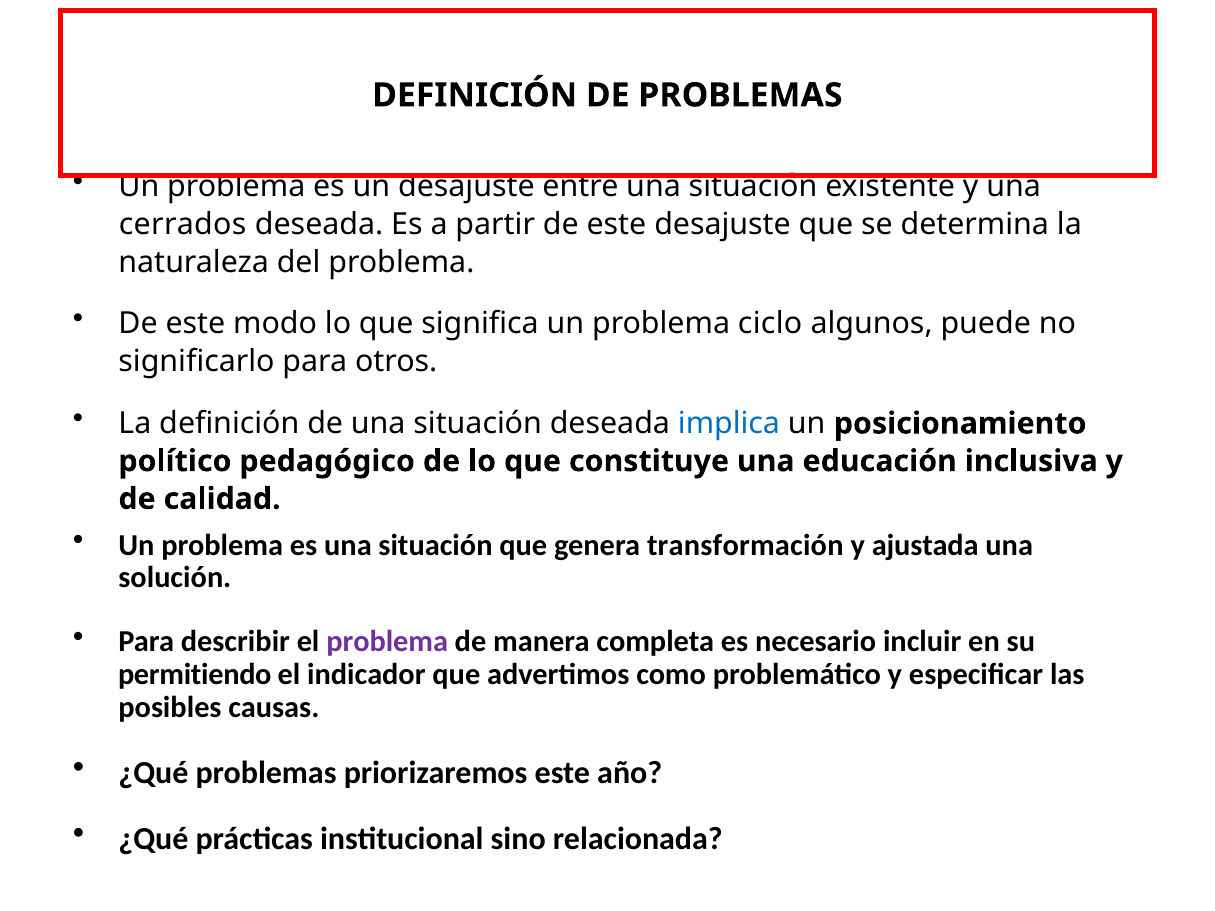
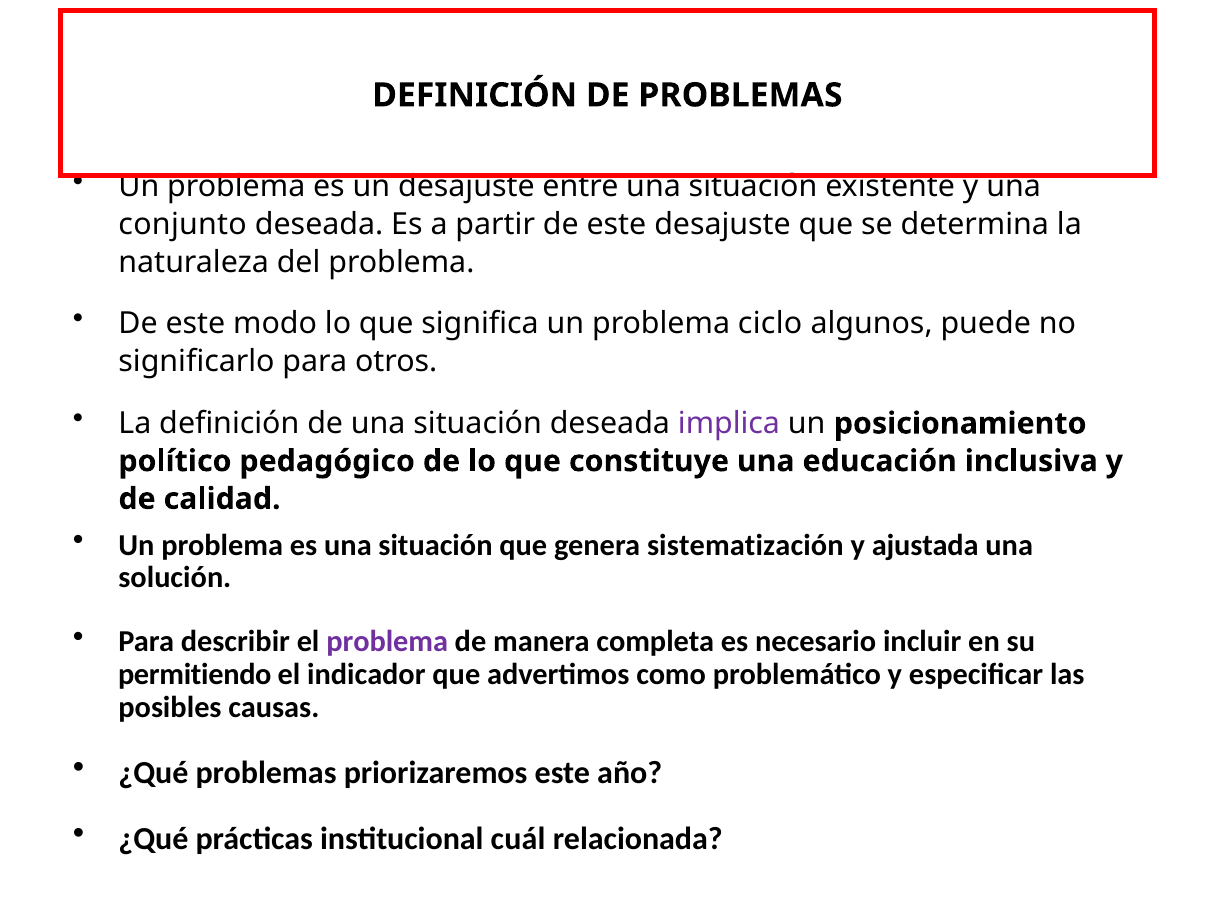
cerrados: cerrados -> conjunto
implica colour: blue -> purple
transformación: transformación -> sistematización
sino: sino -> cuál
